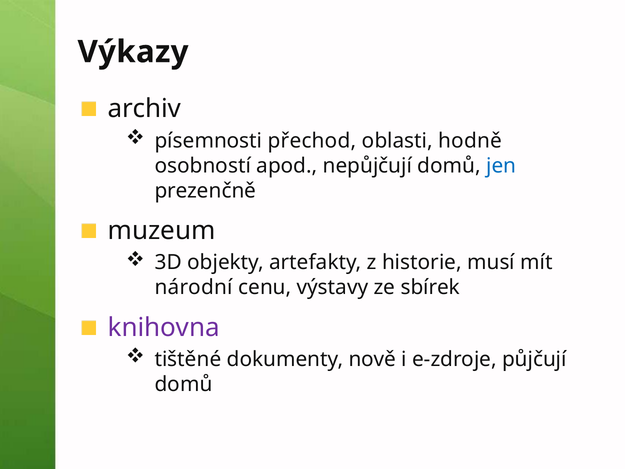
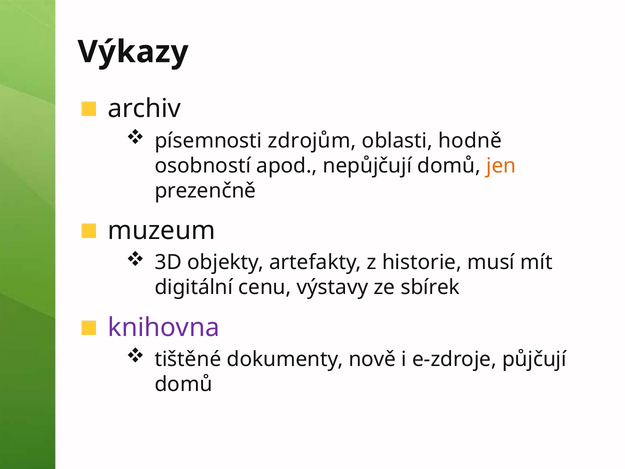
přechod: přechod -> zdrojům
jen colour: blue -> orange
národní: národní -> digitální
